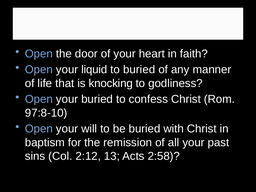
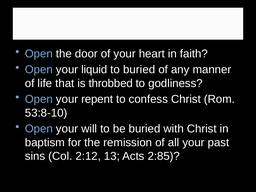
knocking: knocking -> throbbed
your buried: buried -> repent
97:8-10: 97:8-10 -> 53:8-10
2:58: 2:58 -> 2:85
